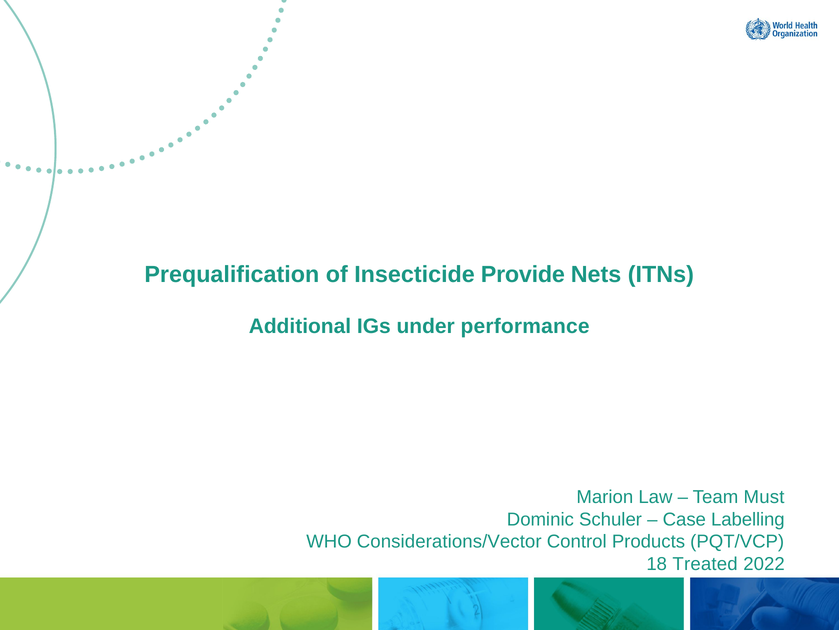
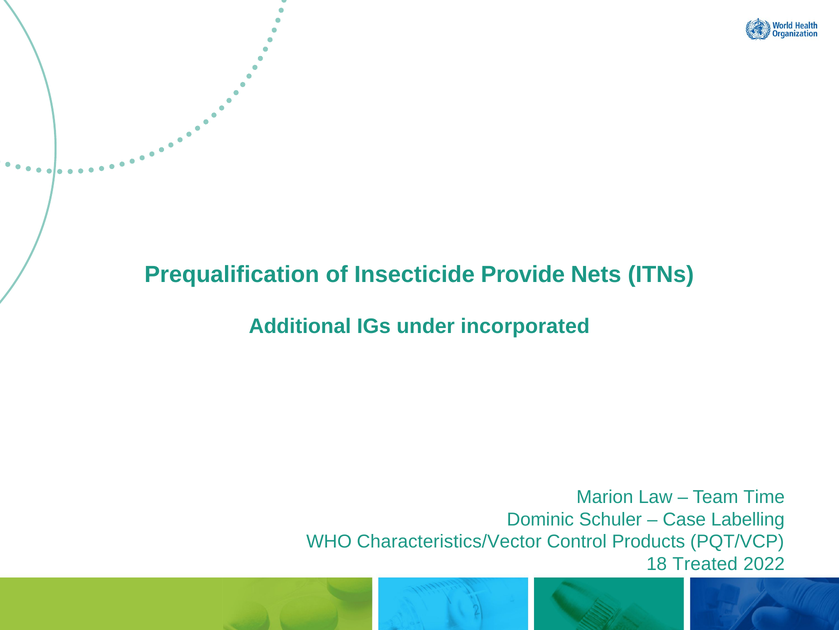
performance: performance -> incorporated
Must: Must -> Time
Considerations/Vector: Considerations/Vector -> Characteristics/Vector
